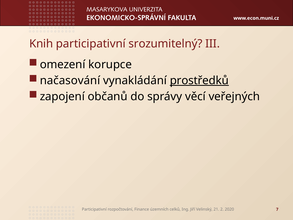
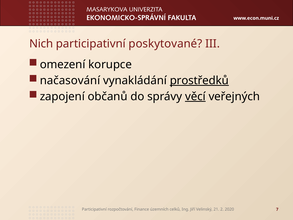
Knih: Knih -> Nich
srozumitelný: srozumitelný -> poskytované
věcí underline: none -> present
